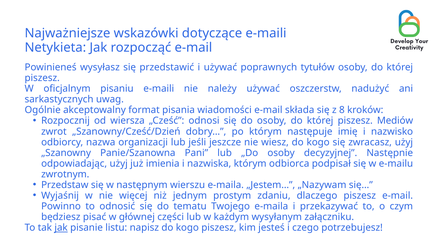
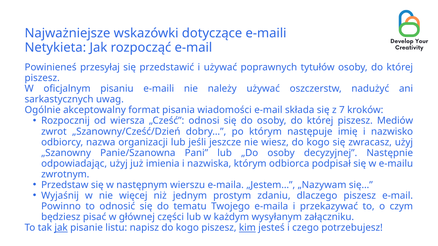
wysyłasz: wysyłasz -> przesyłaj
8: 8 -> 7
kim underline: none -> present
